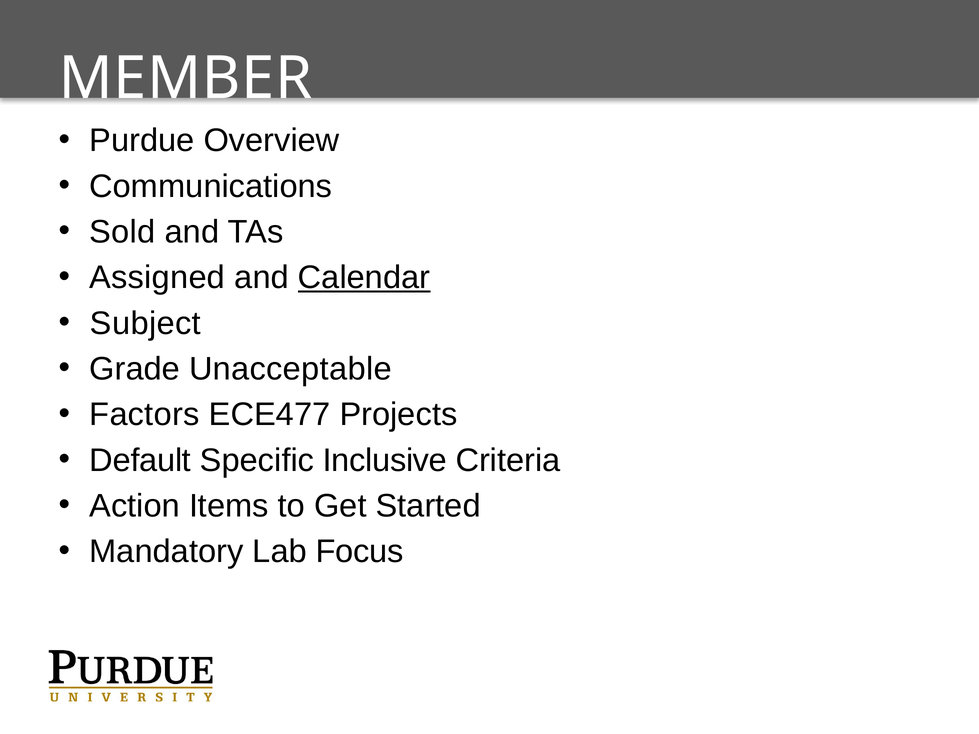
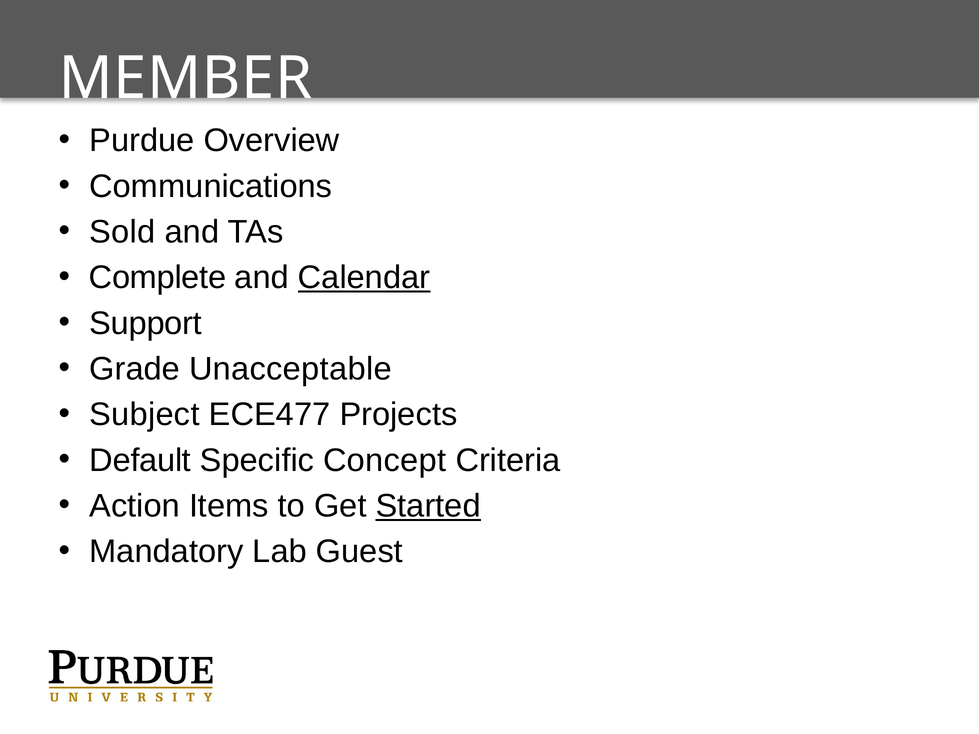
Assigned: Assigned -> Complete
Subject: Subject -> Support
Factors: Factors -> Subject
Inclusive: Inclusive -> Concept
Started underline: none -> present
Focus: Focus -> Guest
